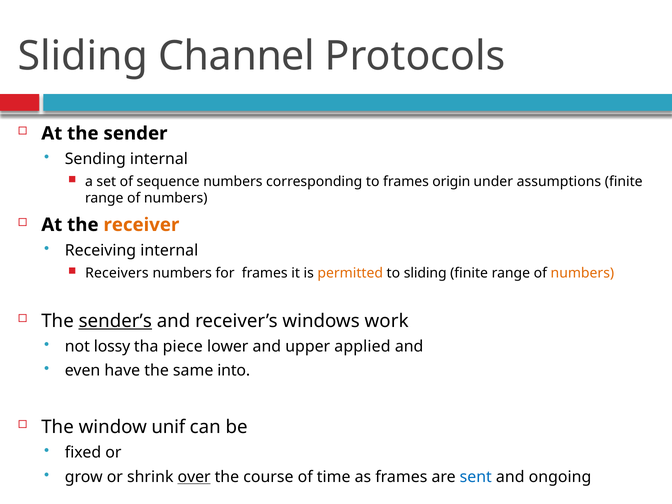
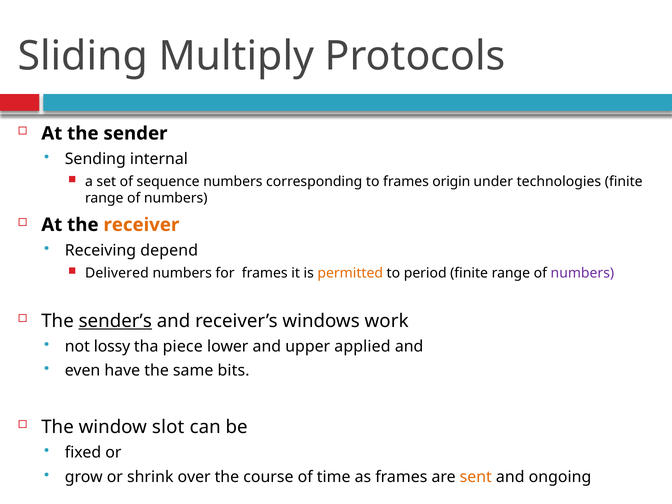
Channel: Channel -> Multiply
assumptions: assumptions -> technologies
Receiving internal: internal -> depend
Receivers: Receivers -> Delivered
to sliding: sliding -> period
numbers at (582, 273) colour: orange -> purple
into: into -> bits
unif: unif -> slot
over underline: present -> none
sent colour: blue -> orange
